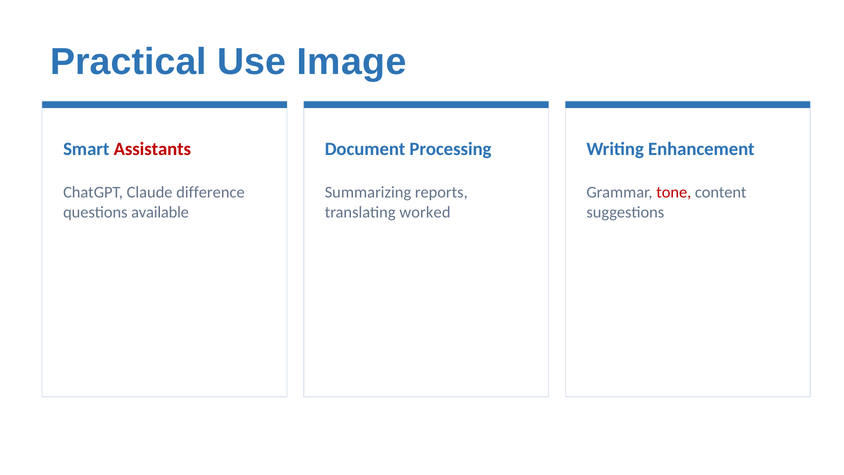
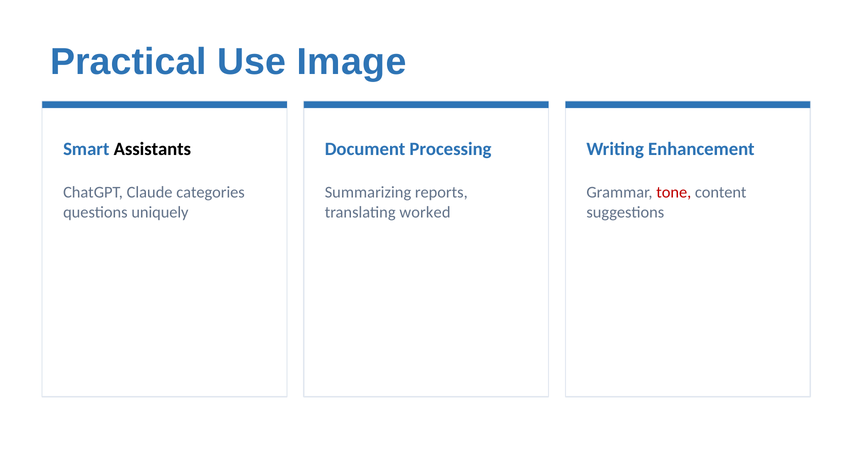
Assistants colour: red -> black
difference: difference -> categories
available: available -> uniquely
